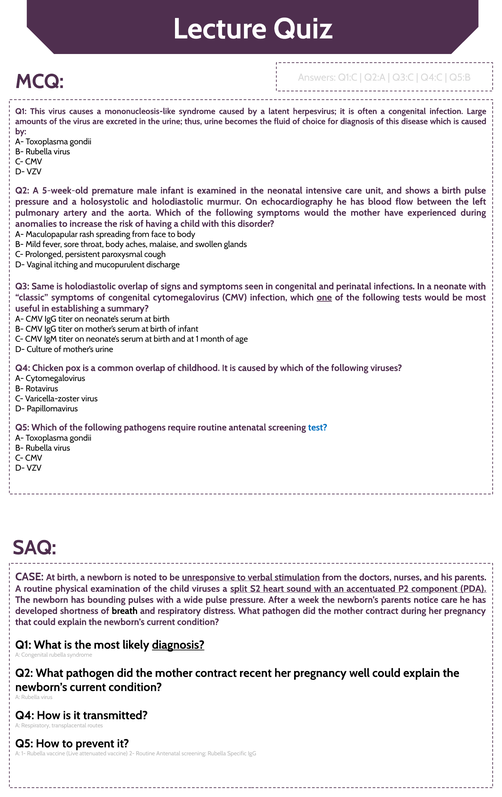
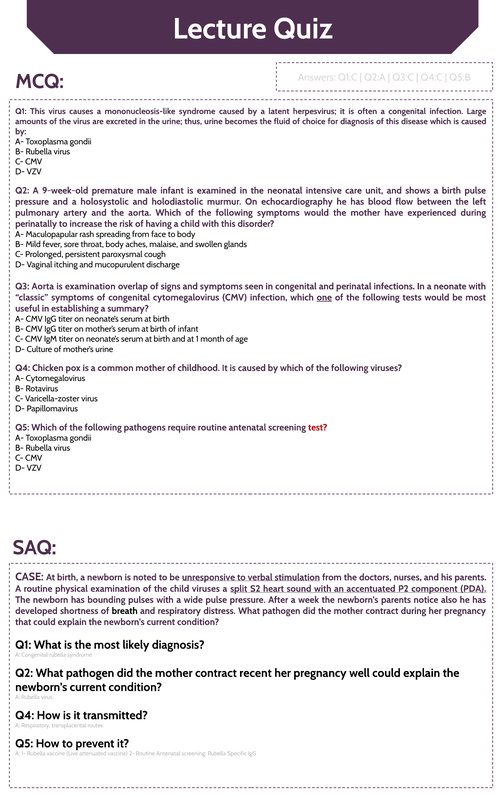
5-week-old: 5-week-old -> 9-week-old
anomalies: anomalies -> perinatally
Q3 Same: Same -> Aorta
is holodiastolic: holodiastolic -> examination
common overlap: overlap -> mother
test colour: blue -> red
notice care: care -> also
diagnosis at (178, 645) underline: present -> none
